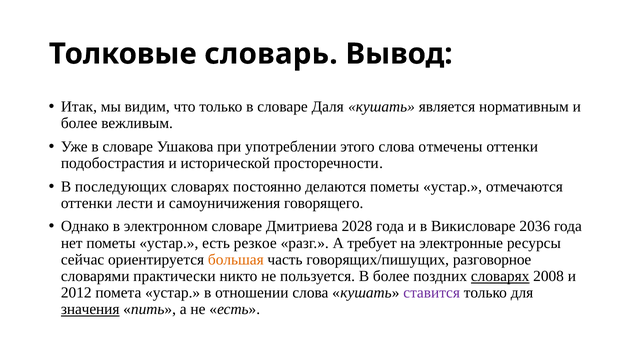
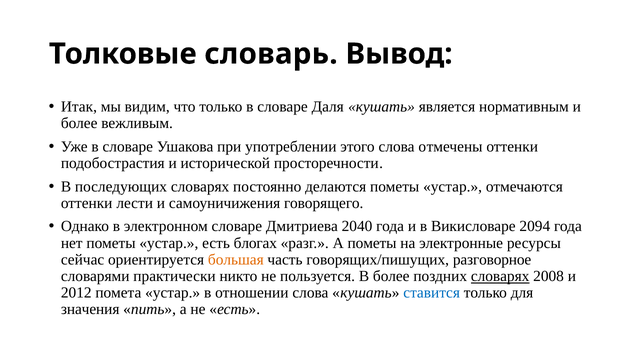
2028: 2028 -> 2040
2036: 2036 -> 2094
резкое: резкое -> блогах
А требует: требует -> пометы
ставится colour: purple -> blue
значения underline: present -> none
